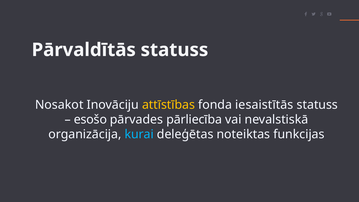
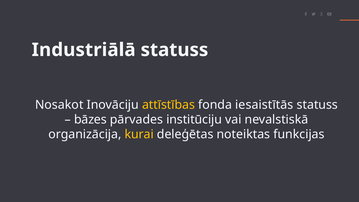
Pārvaldītās: Pārvaldītās -> Industriālā
esošo: esošo -> bāzes
pārliecība: pārliecība -> institūciju
kurai colour: light blue -> yellow
